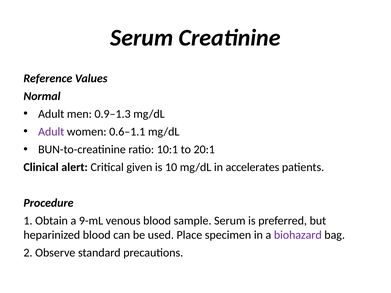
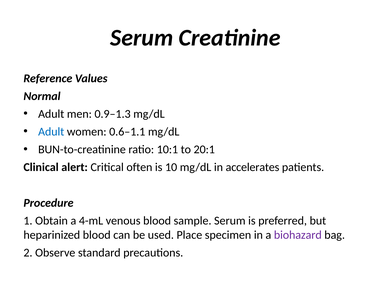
Adult at (51, 132) colour: purple -> blue
given: given -> often
9-mL: 9-mL -> 4-mL
